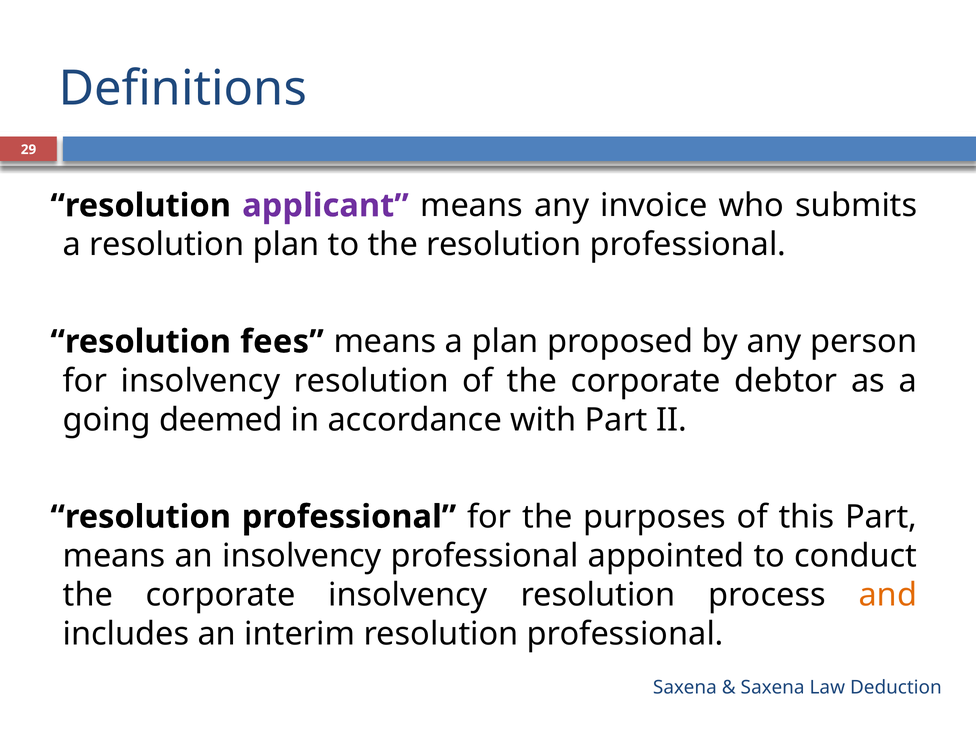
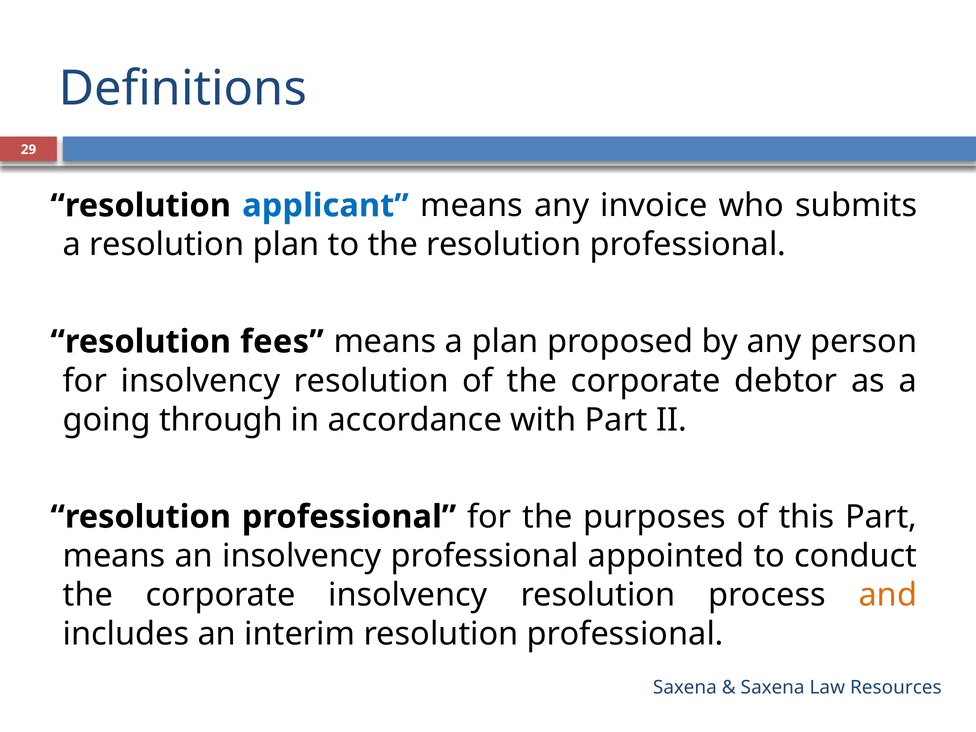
applicant colour: purple -> blue
deemed: deemed -> through
Deduction: Deduction -> Resources
